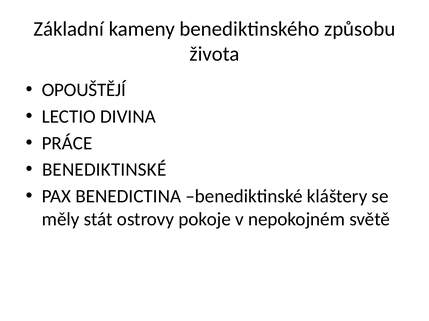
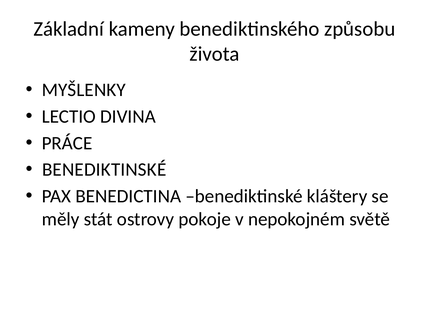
OPOUŠTĚJÍ: OPOUŠTĚJÍ -> MYŠLENKY
